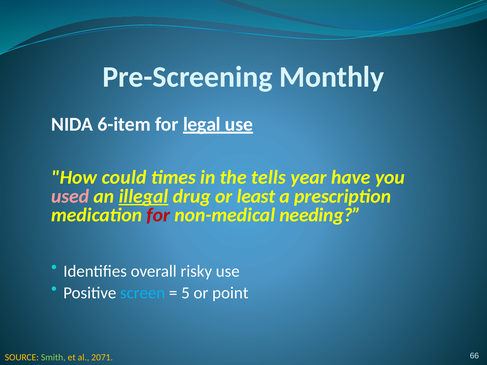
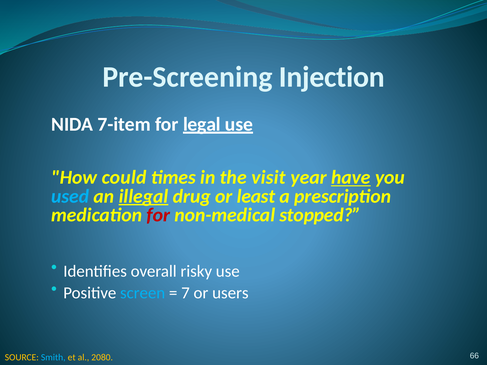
Monthly: Monthly -> Injection
6-item: 6-item -> 7-item
tells: tells -> visit
have underline: none -> present
used colour: pink -> light blue
needing: needing -> stopped
5: 5 -> 7
point: point -> users
Smith colour: light green -> light blue
2071: 2071 -> 2080
